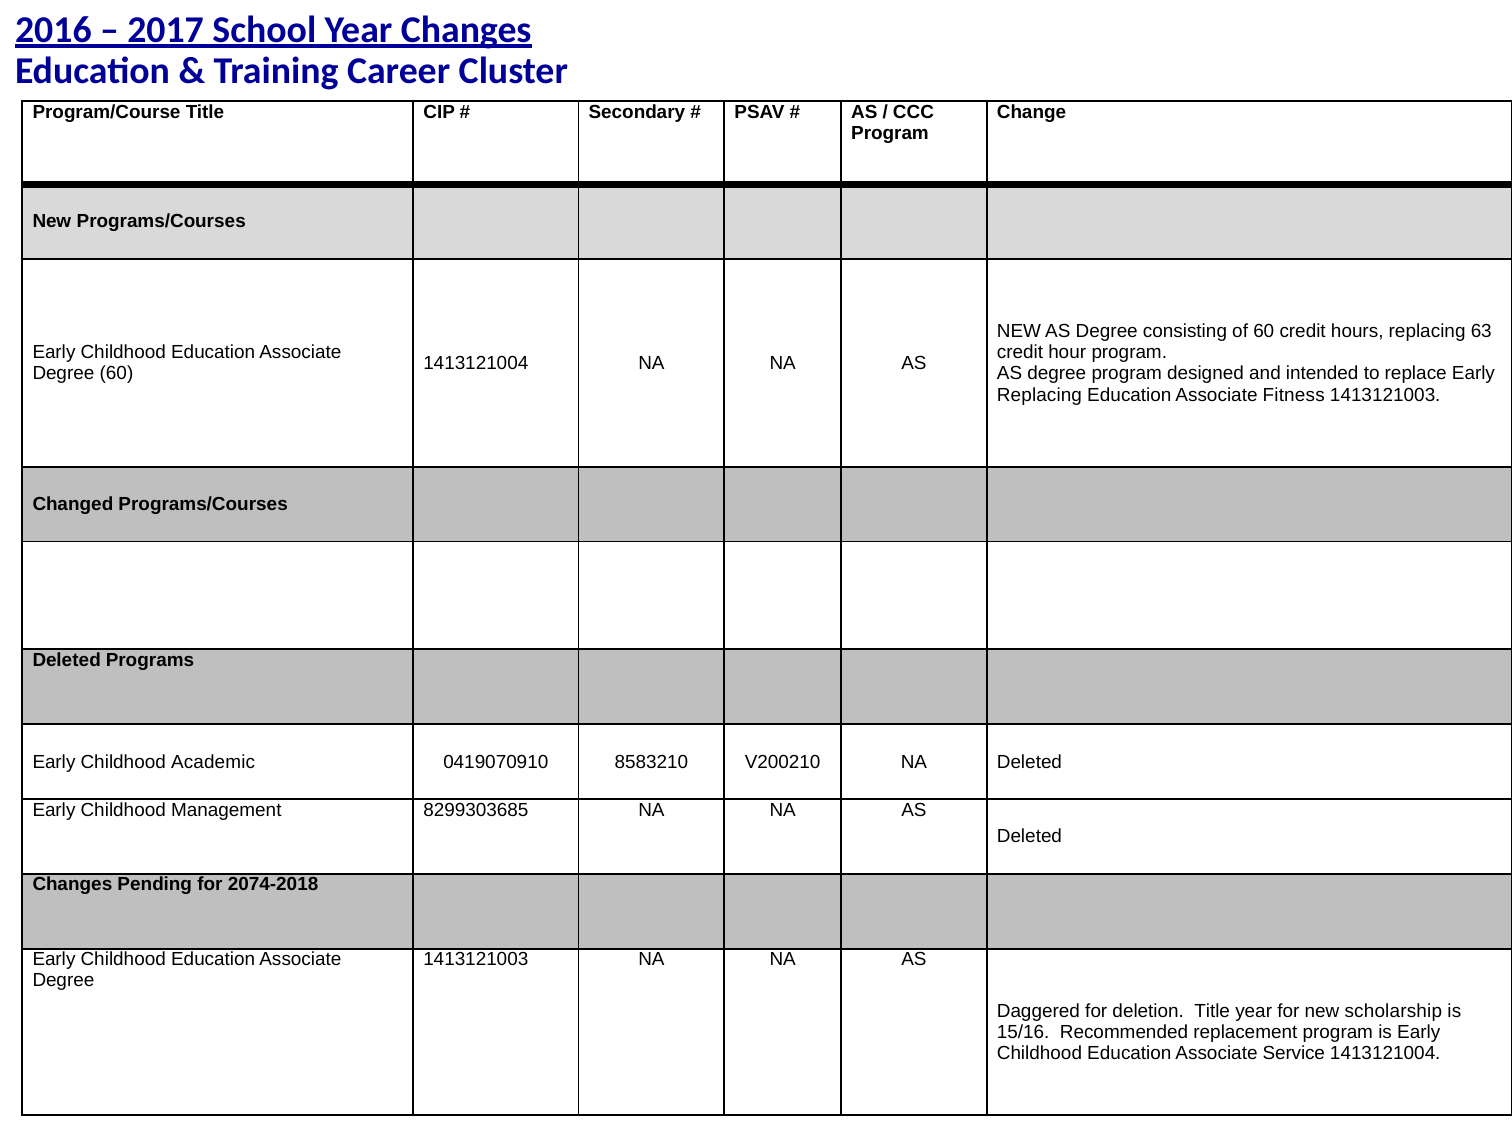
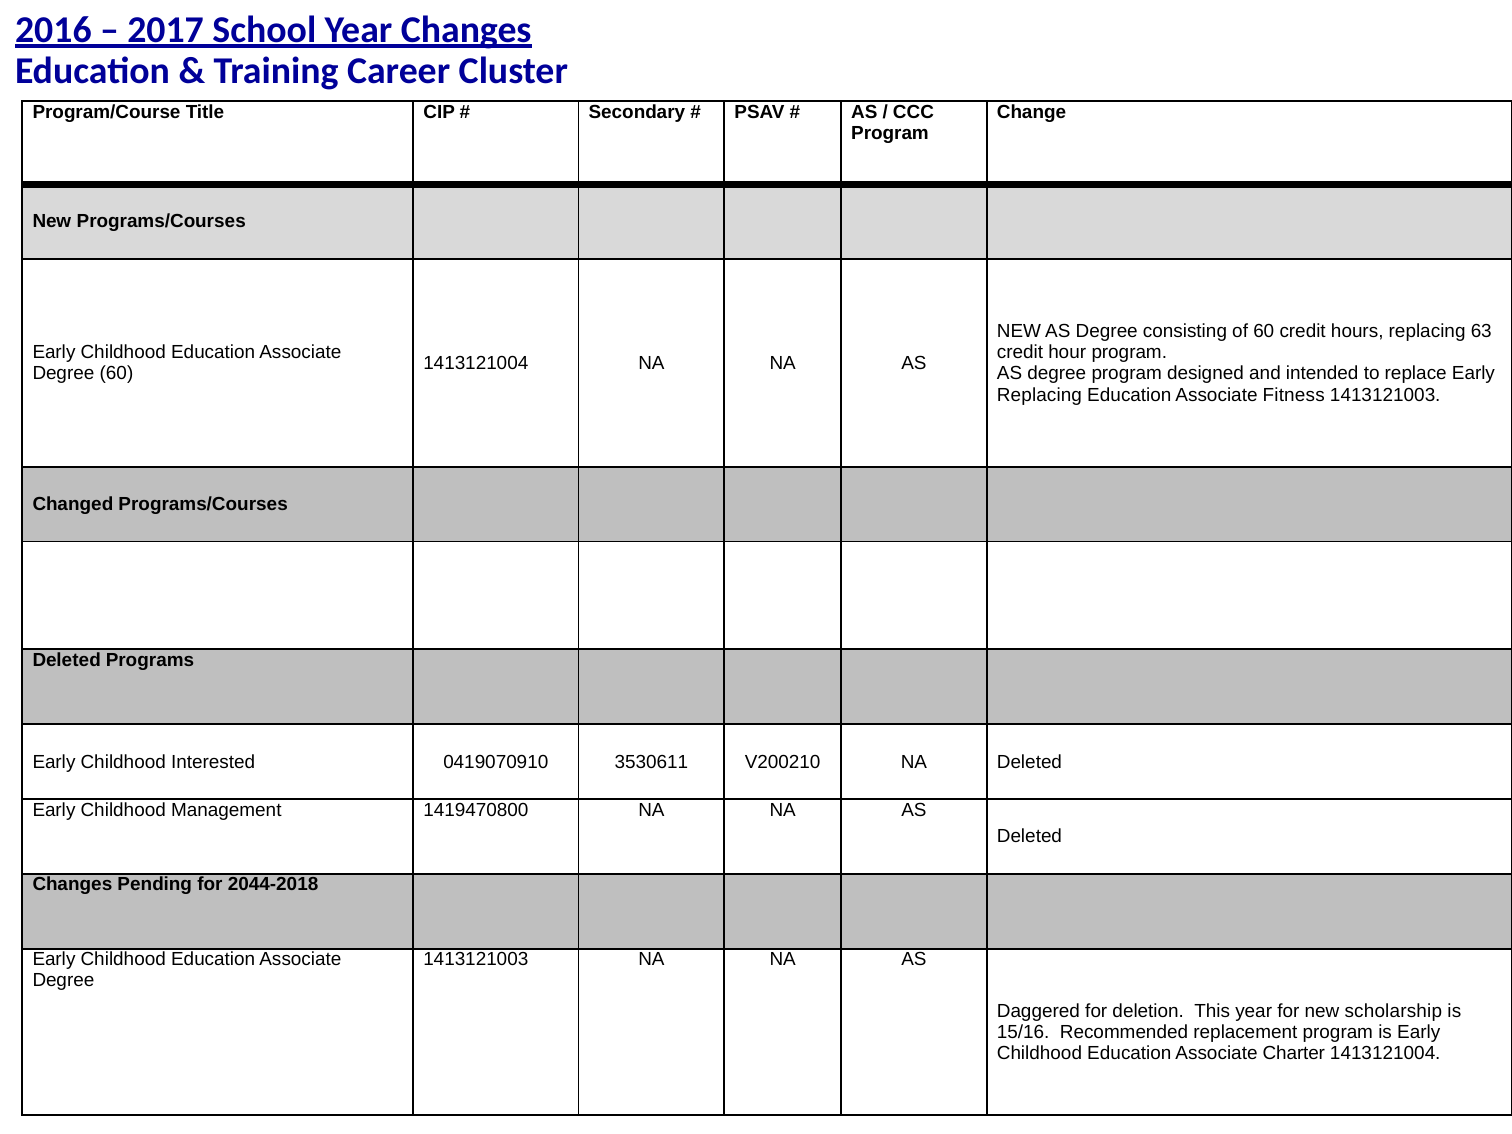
Academic: Academic -> Interested
8583210: 8583210 -> 3530611
8299303685: 8299303685 -> 1419470800
2074-2018: 2074-2018 -> 2044-2018
deletion Title: Title -> This
Service: Service -> Charter
